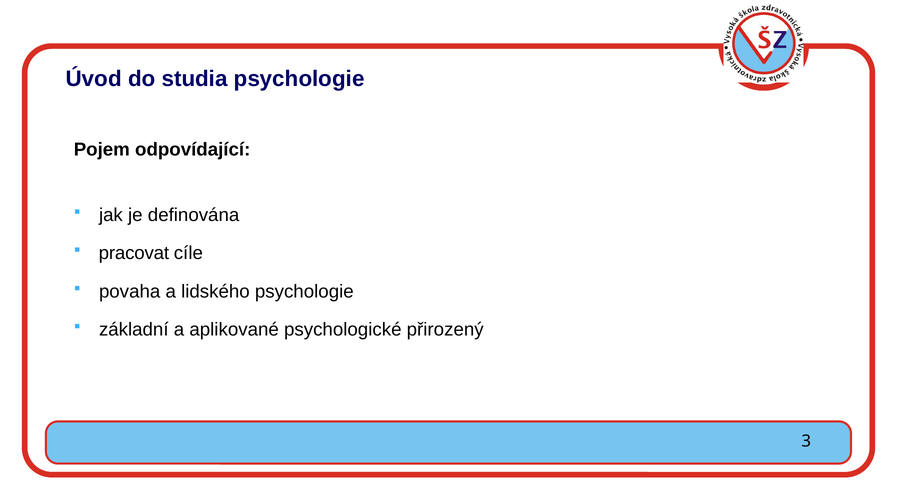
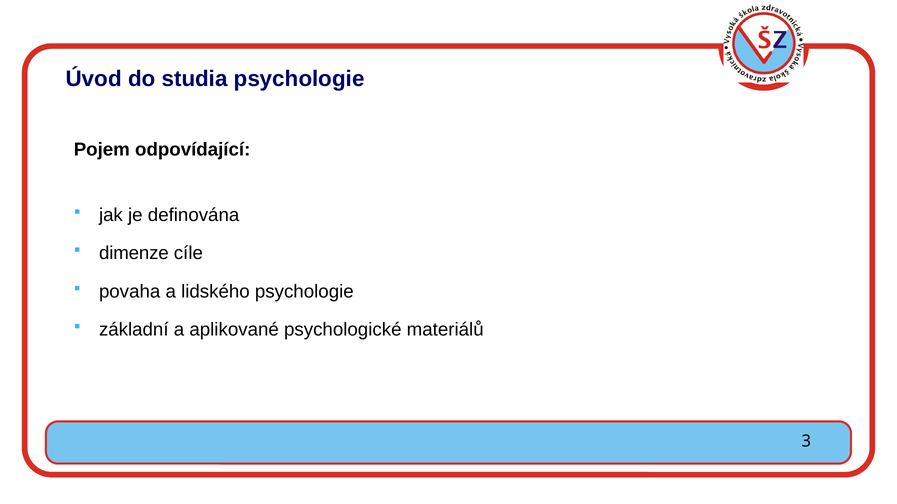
pracovat: pracovat -> dimenze
přirozený: přirozený -> materiálů
